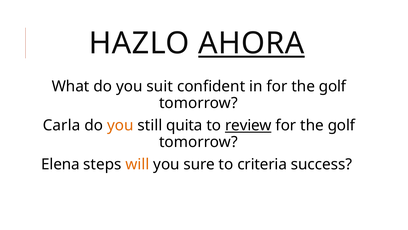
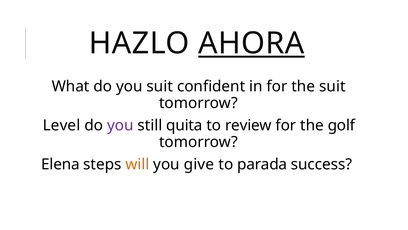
in for the golf: golf -> suit
Carla: Carla -> Level
you at (120, 125) colour: orange -> purple
review underline: present -> none
sure: sure -> give
criteria: criteria -> parada
